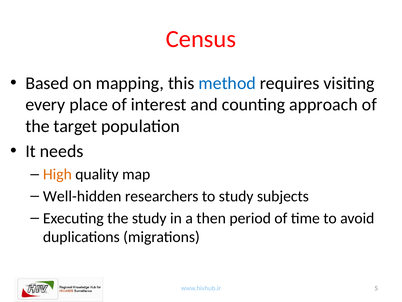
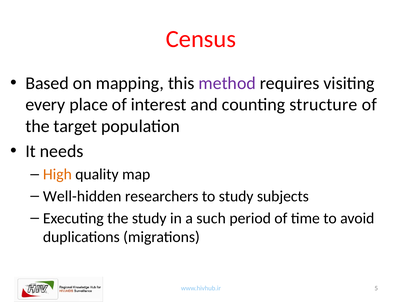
method colour: blue -> purple
approach: approach -> structure
then: then -> such
